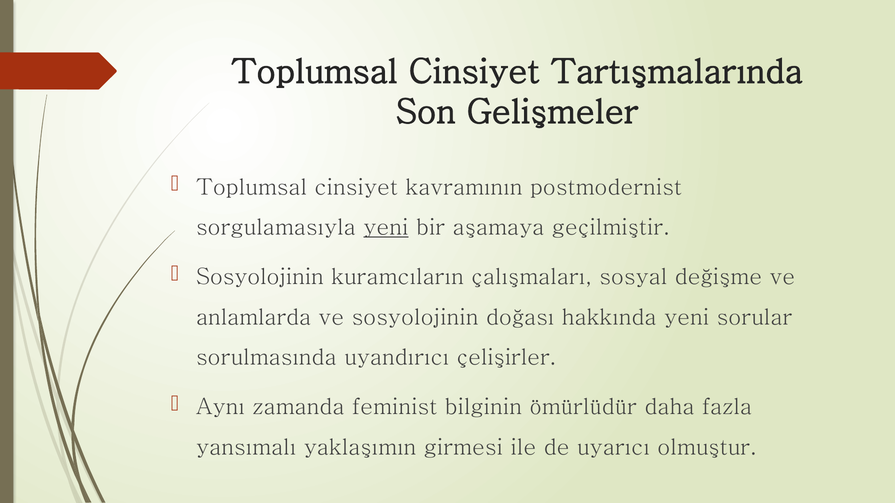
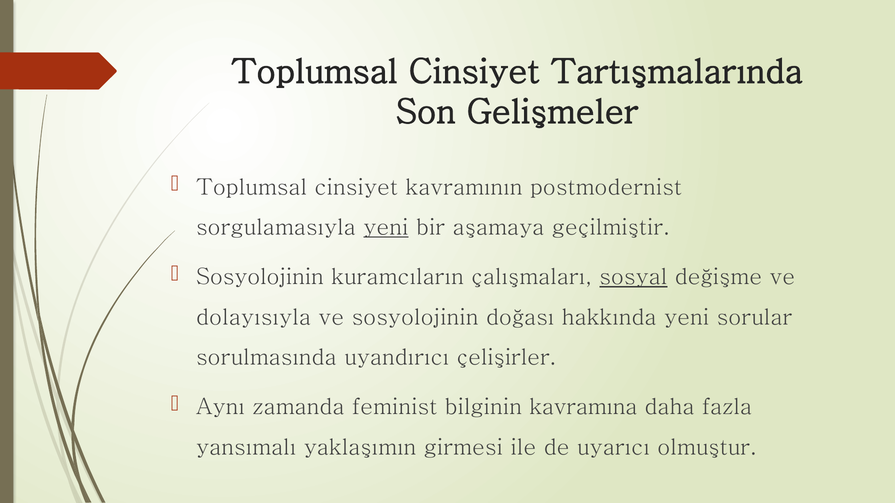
sosyal underline: none -> present
anlamlarda: anlamlarda -> dolayısıyla
ömürlüdür: ömürlüdür -> kavramına
